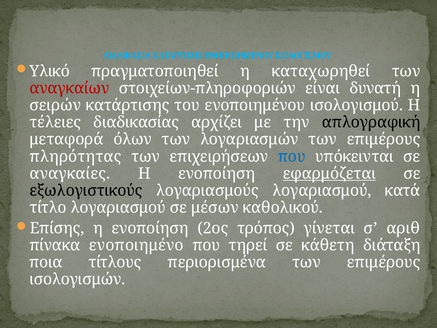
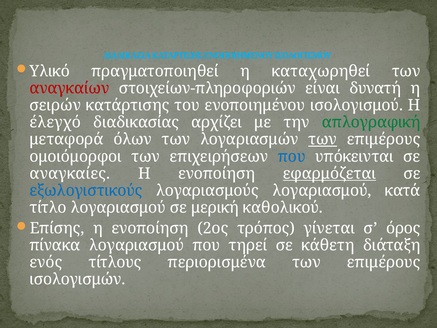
τέλειες: τέλειες -> έλεγχό
απλογραφική colour: black -> green
των at (323, 139) underline: none -> present
πληρότητας: πληρότητας -> ομοιόμορφοι
εξωλογιστικούς colour: black -> blue
μέσων: μέσων -> μερική
αριθ: αριθ -> όρος
πίνακα ενοποιημένο: ενοποιημένο -> λογαριασμού
ποια: ποια -> ενός
